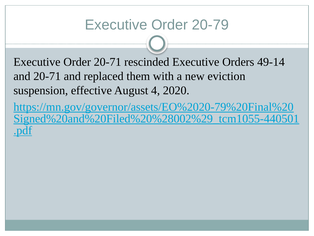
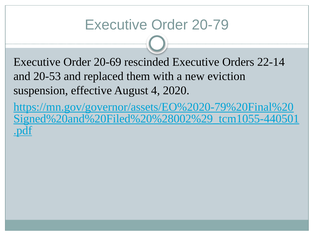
Order 20-71: 20-71 -> 20-69
49-14: 49-14 -> 22-14
and 20-71: 20-71 -> 20-53
